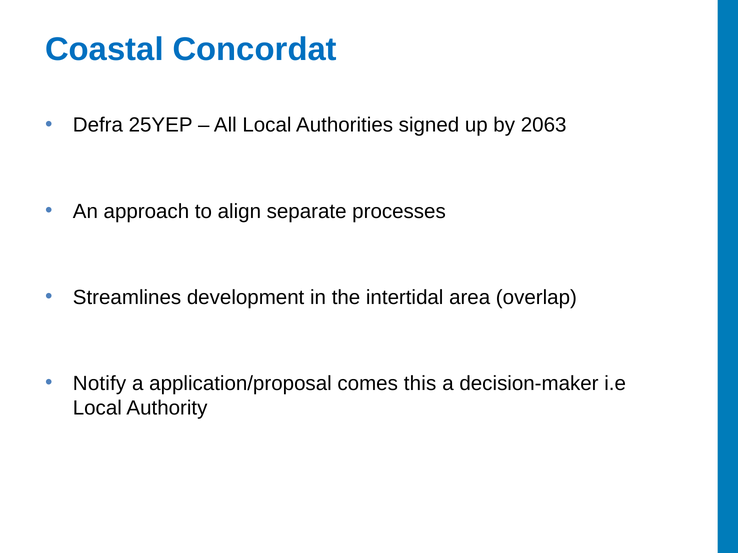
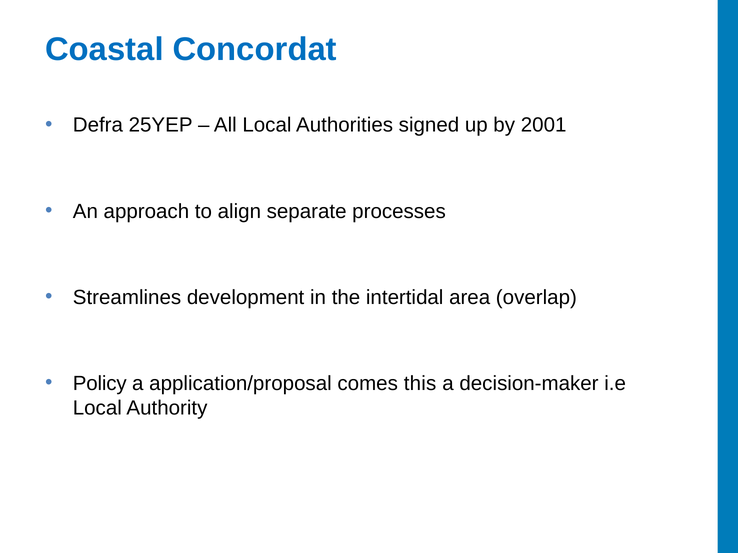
2063: 2063 -> 2001
Notify: Notify -> Policy
